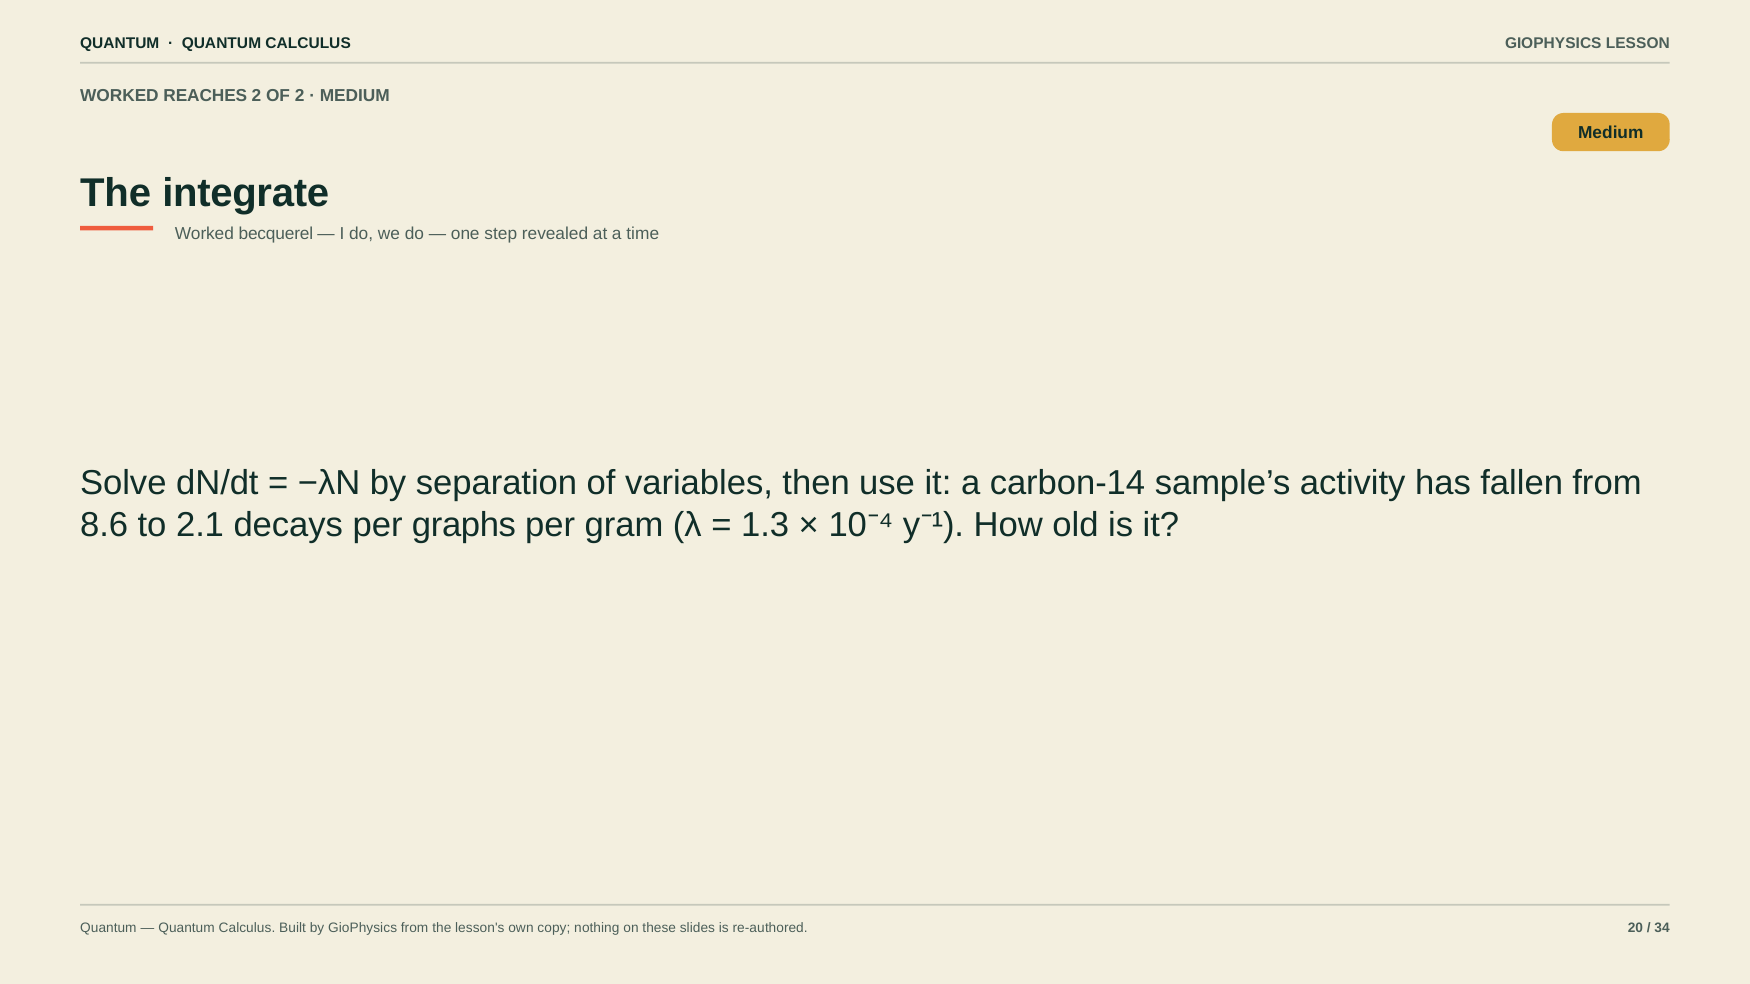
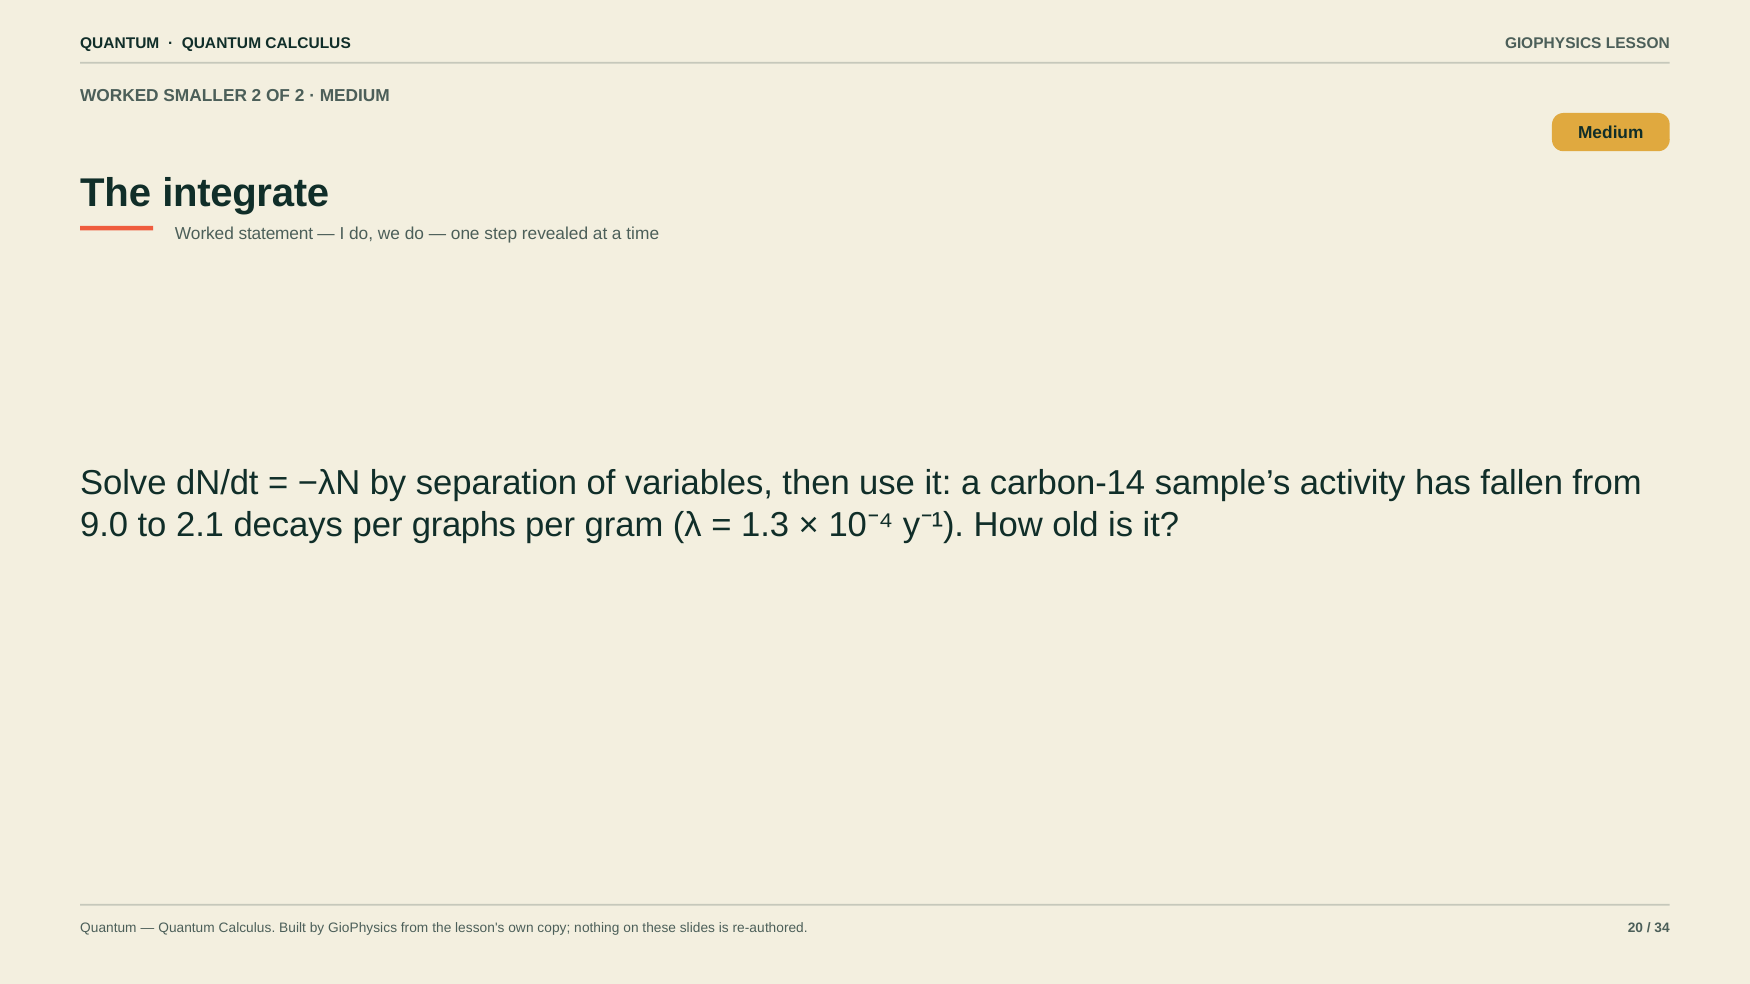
REACHES: REACHES -> SMALLER
becquerel: becquerel -> statement
8.6: 8.6 -> 9.0
